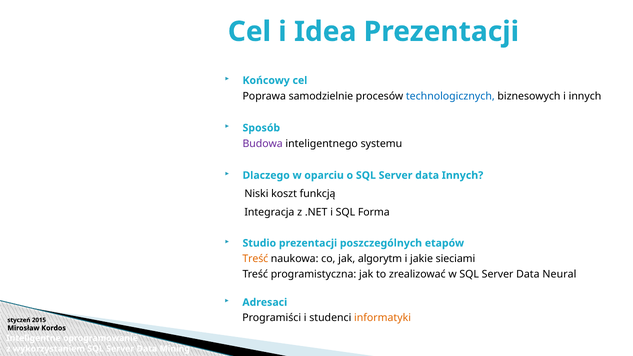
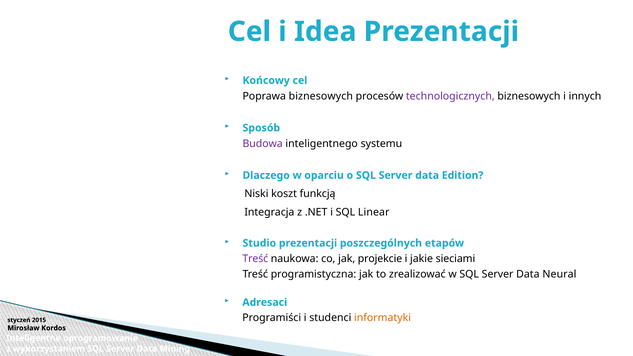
Poprawa samodzielnie: samodzielnie -> biznesowych
technologicznych colour: blue -> purple
data Innych: Innych -> Edition
Forma: Forma -> Linear
Treść at (255, 259) colour: orange -> purple
algorytm: algorytm -> projekcie
